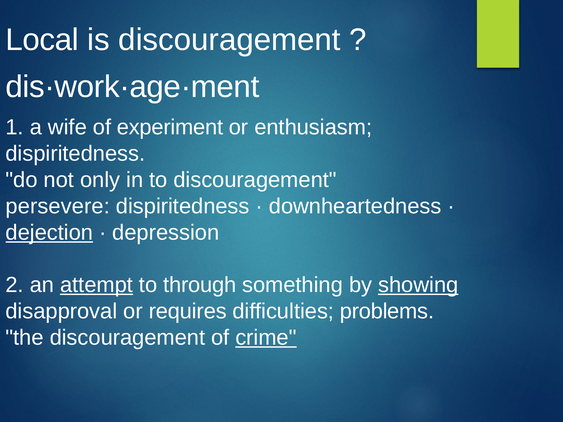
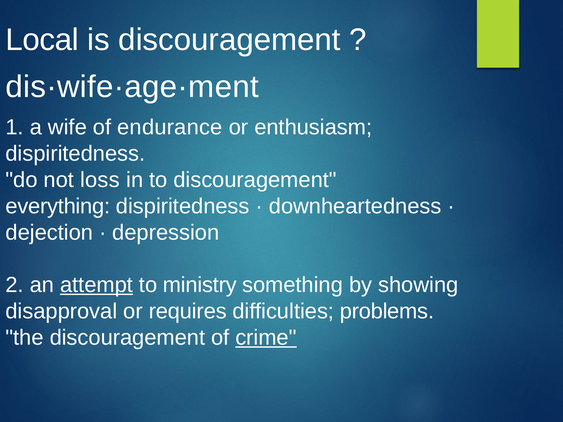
dis·work·age·ment: dis·work·age·ment -> dis·wife·age·ment
experiment: experiment -> endurance
only: only -> loss
persevere: persevere -> everything
dejection underline: present -> none
through: through -> ministry
showing underline: present -> none
